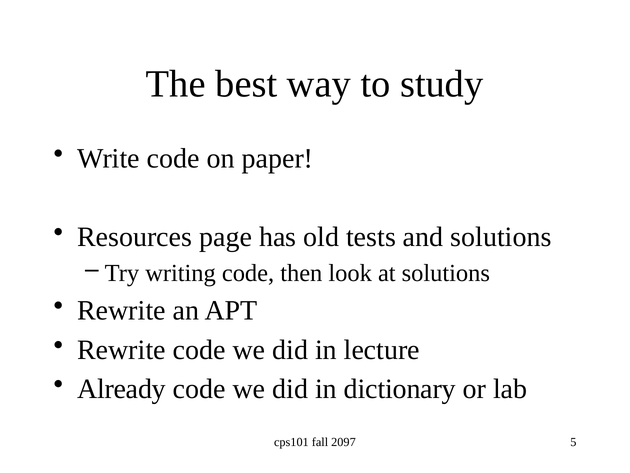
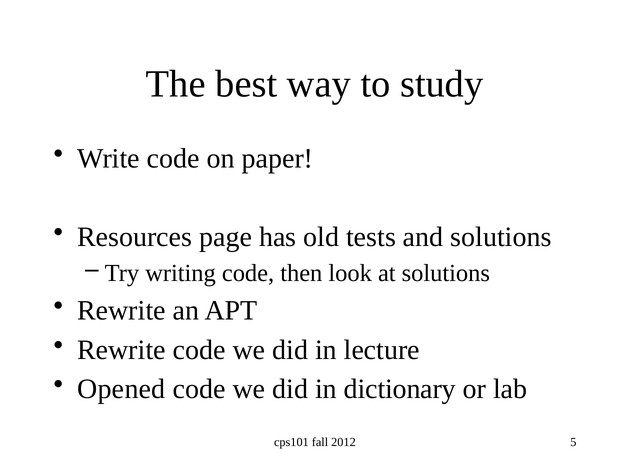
Already: Already -> Opened
2097: 2097 -> 2012
